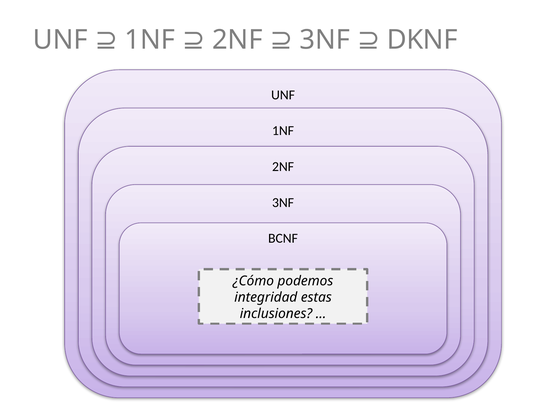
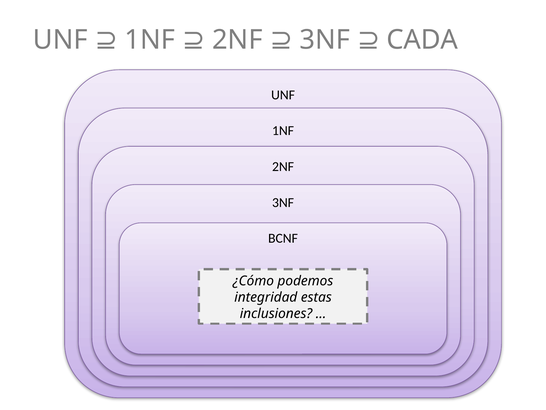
DKNF: DKNF -> CADA
